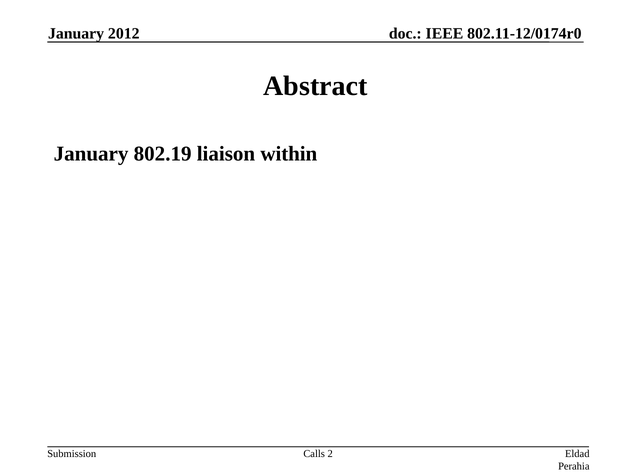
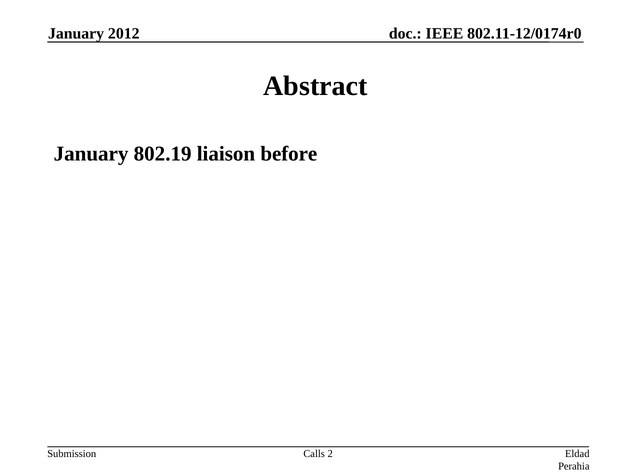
within: within -> before
